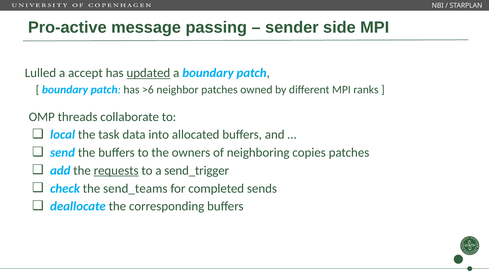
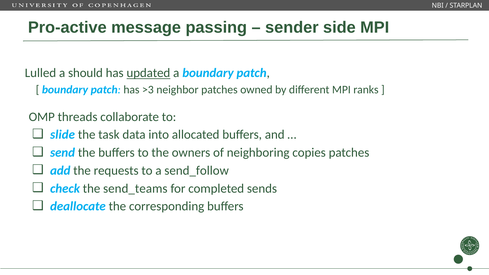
accept: accept -> should
>6: >6 -> >3
local: local -> slide
requests underline: present -> none
send_trigger: send_trigger -> send_follow
